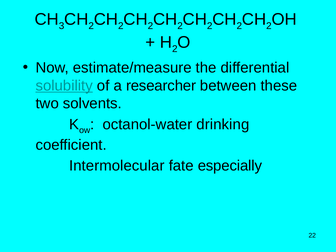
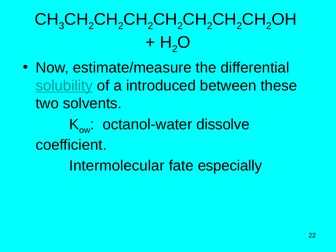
researcher: researcher -> introduced
drinking: drinking -> dissolve
